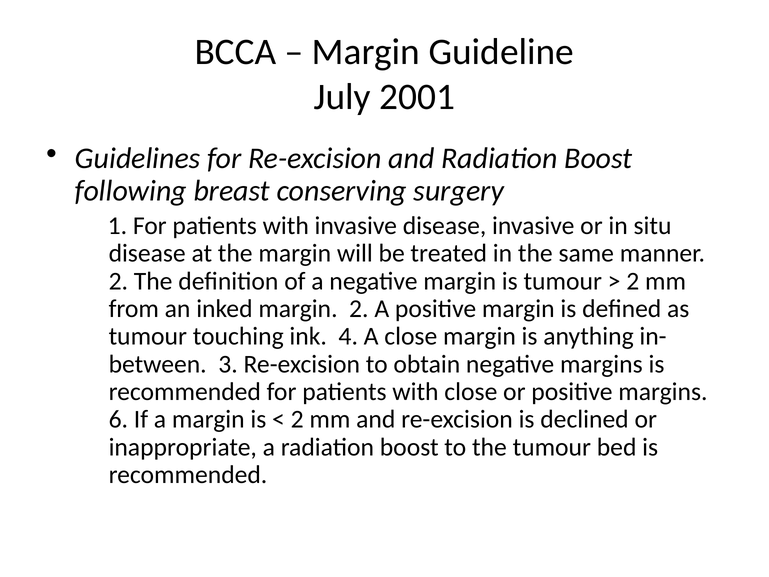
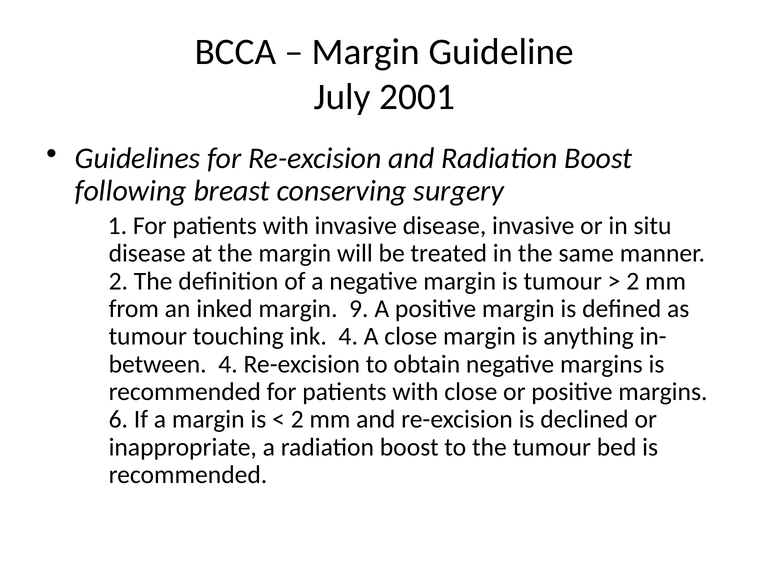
margin 2: 2 -> 9
3 at (228, 364): 3 -> 4
